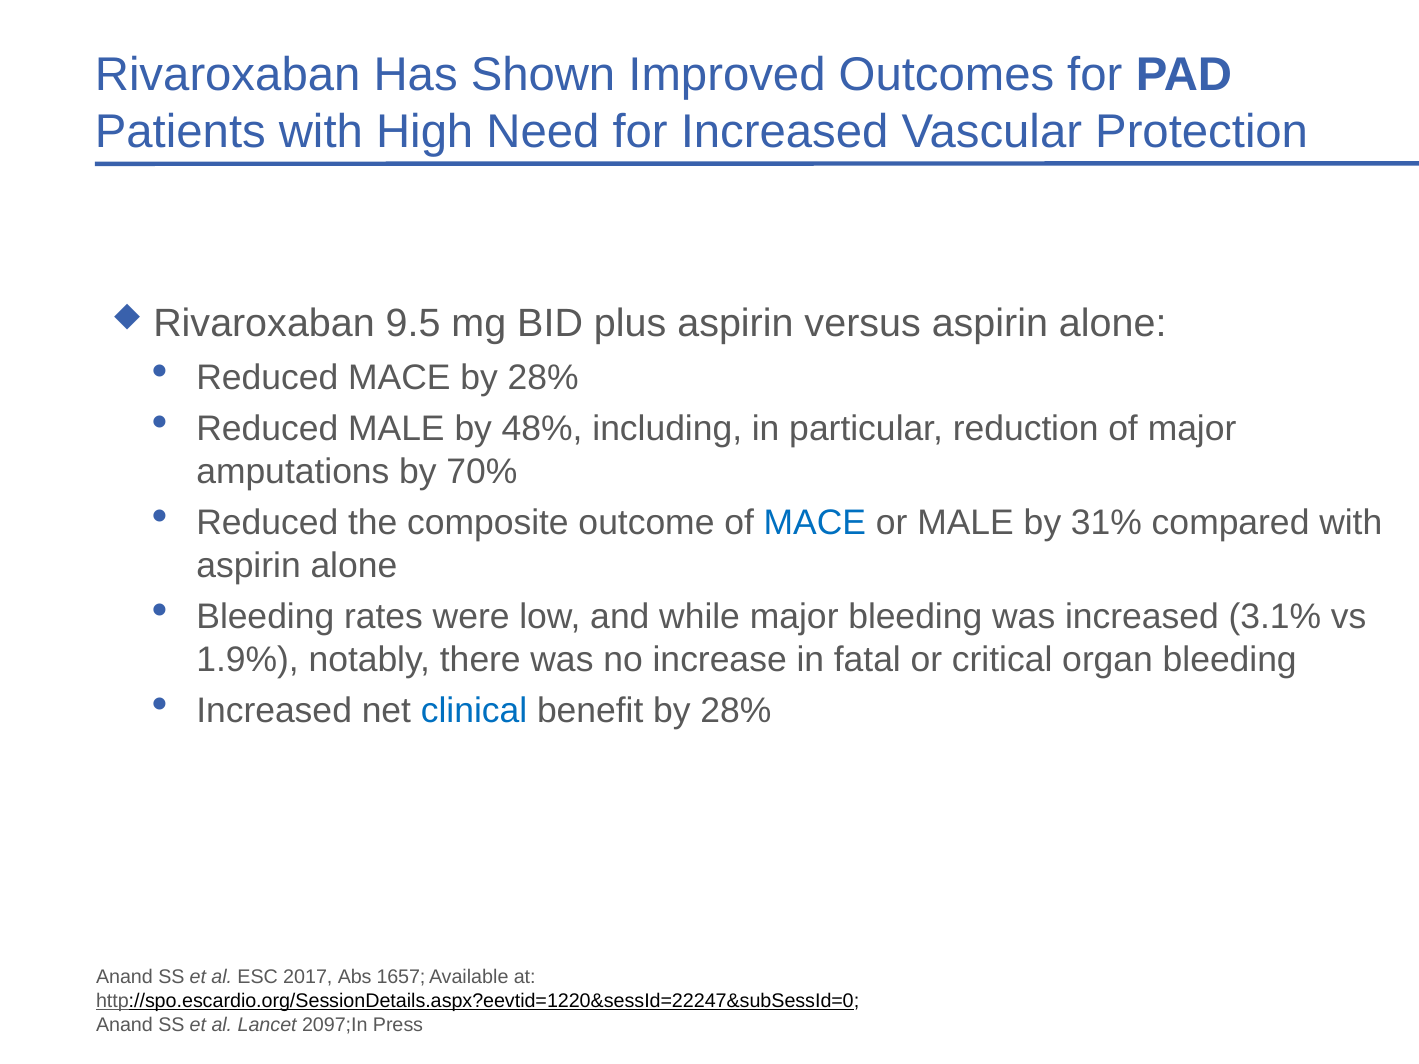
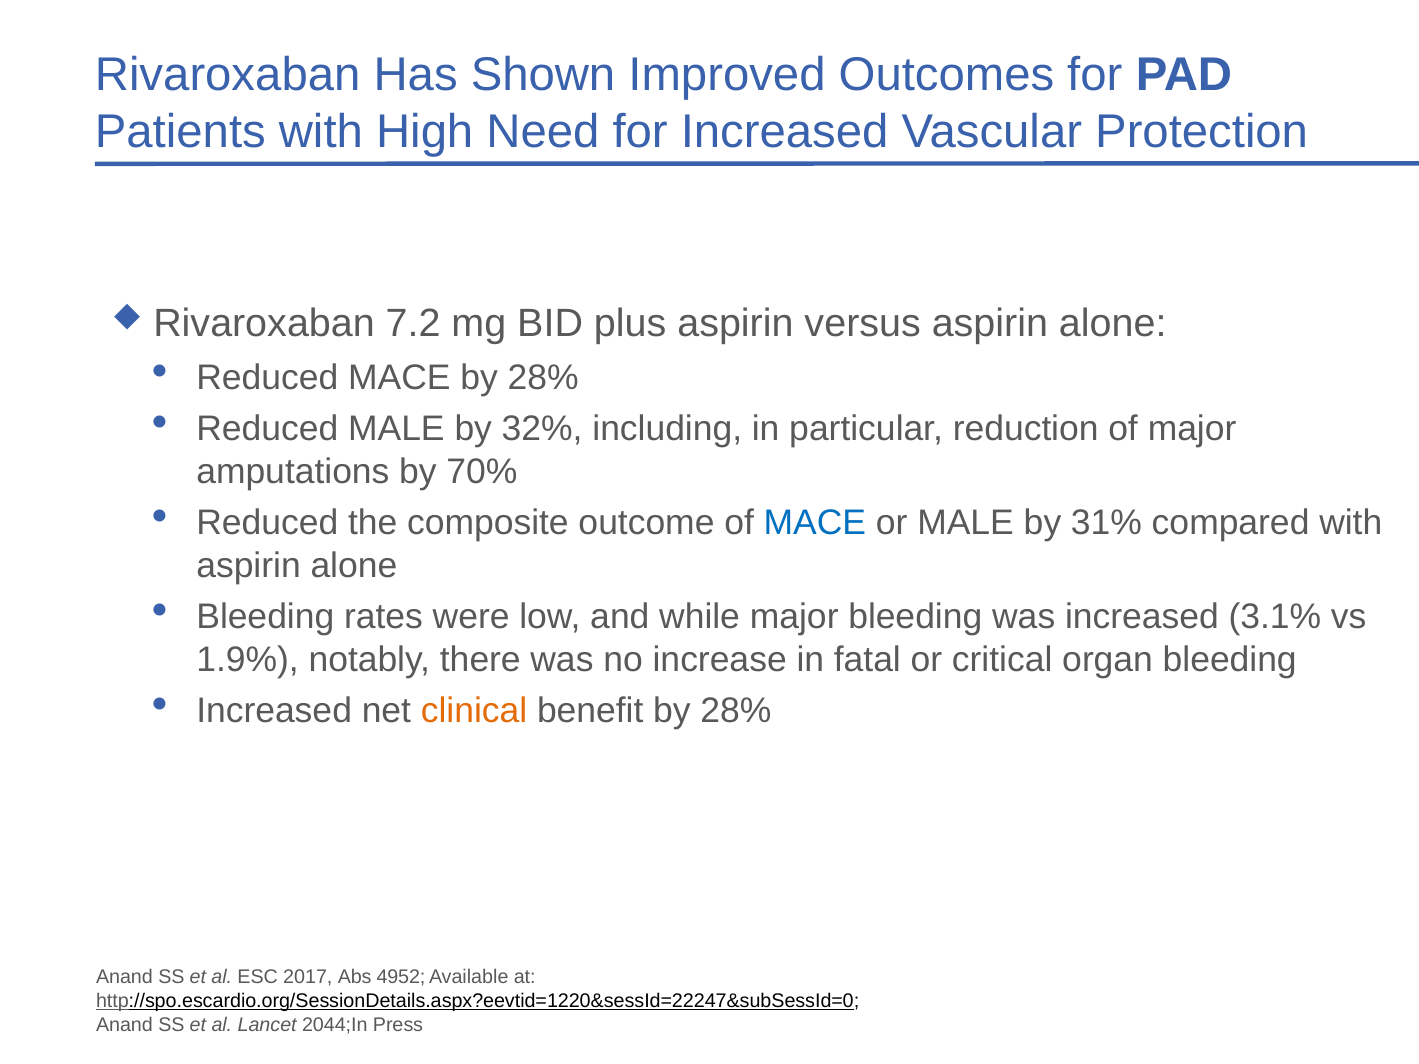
9.5: 9.5 -> 7.2
48%: 48% -> 32%
clinical colour: blue -> orange
1657: 1657 -> 4952
2097;In: 2097;In -> 2044;In
